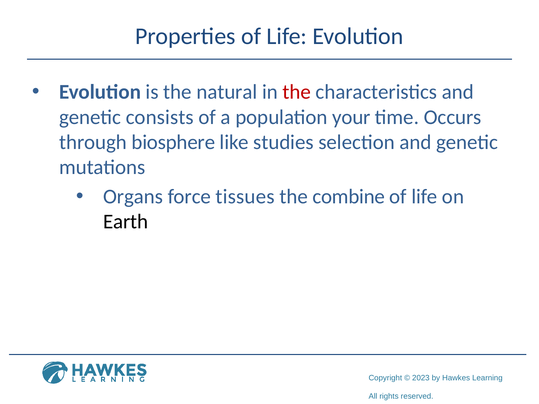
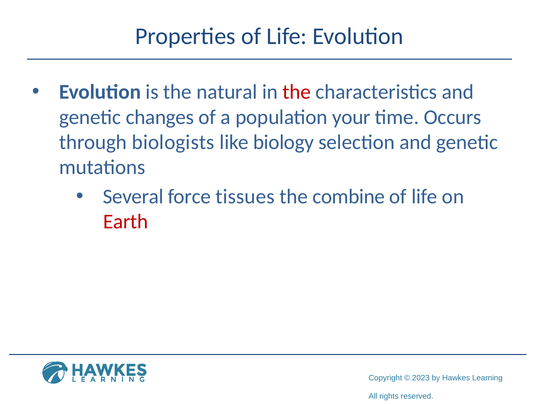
consists: consists -> changes
biosphere: biosphere -> biologists
studies: studies -> biology
Organs: Organs -> Several
Earth colour: black -> red
